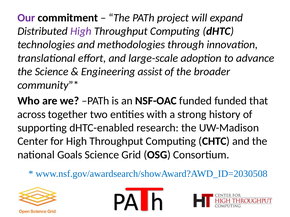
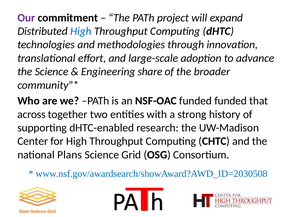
High at (81, 31) colour: purple -> blue
assist: assist -> share
Goals: Goals -> Plans
